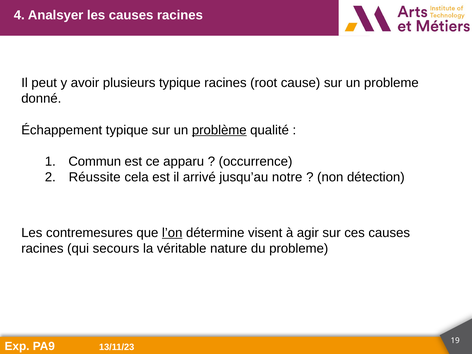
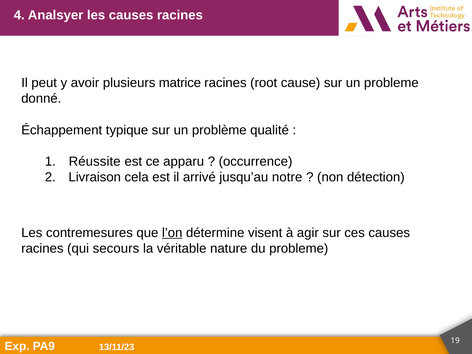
plusieurs typique: typique -> matrice
problème underline: present -> none
Commun: Commun -> Réussite
Réussite: Réussite -> Livraison
